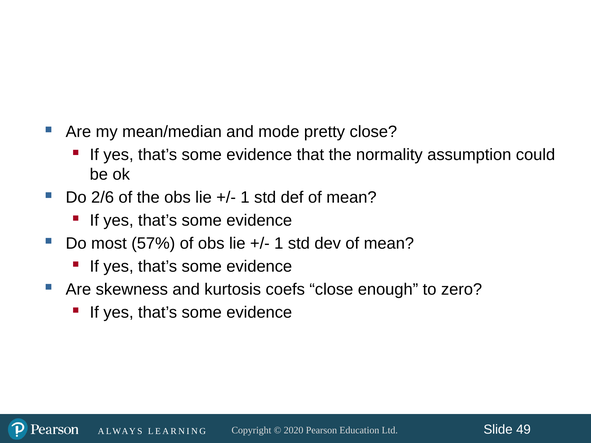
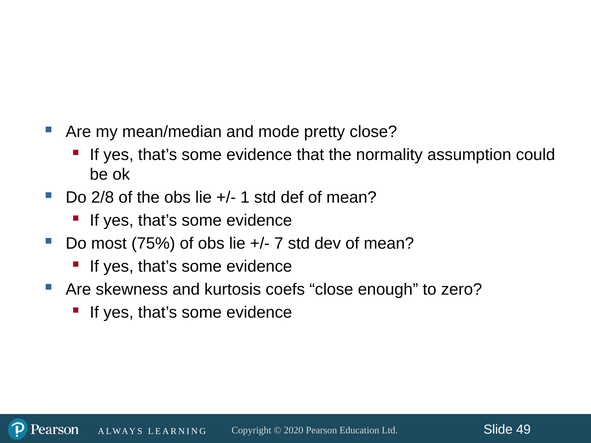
2/6: 2/6 -> 2/8
57%: 57% -> 75%
1 at (279, 244): 1 -> 7
